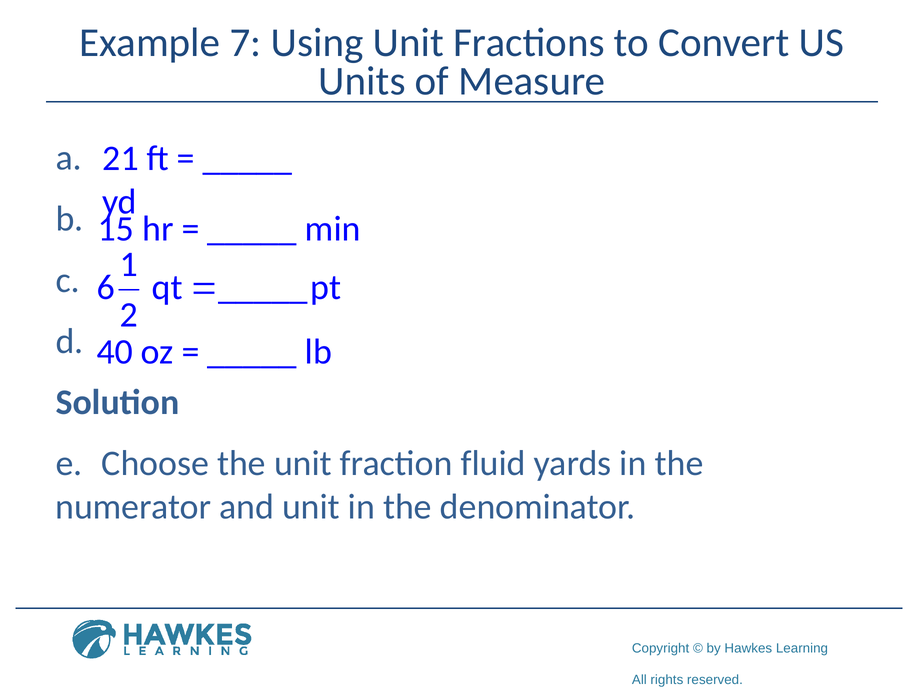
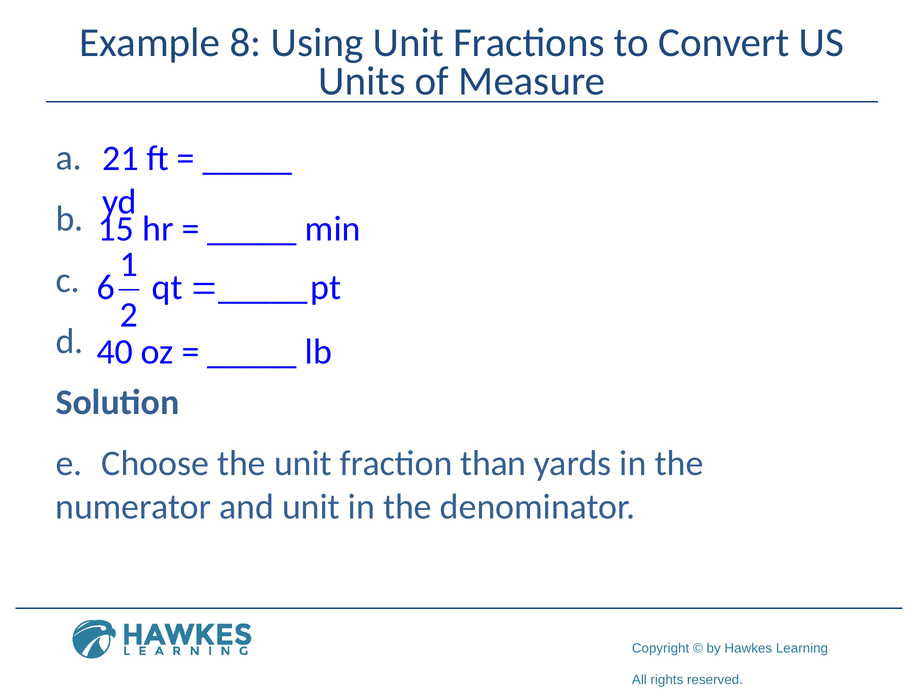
7: 7 -> 8
fluid: fluid -> than
